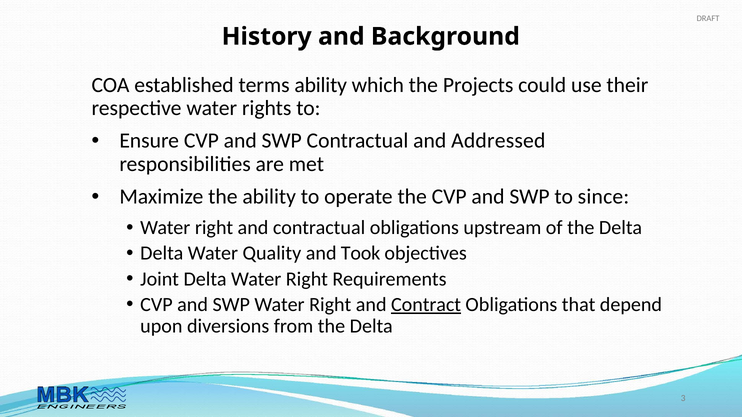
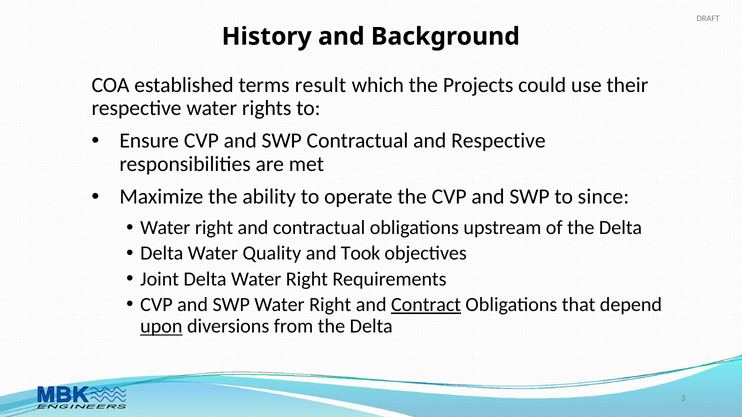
terms ability: ability -> result
and Addressed: Addressed -> Respective
upon underline: none -> present
